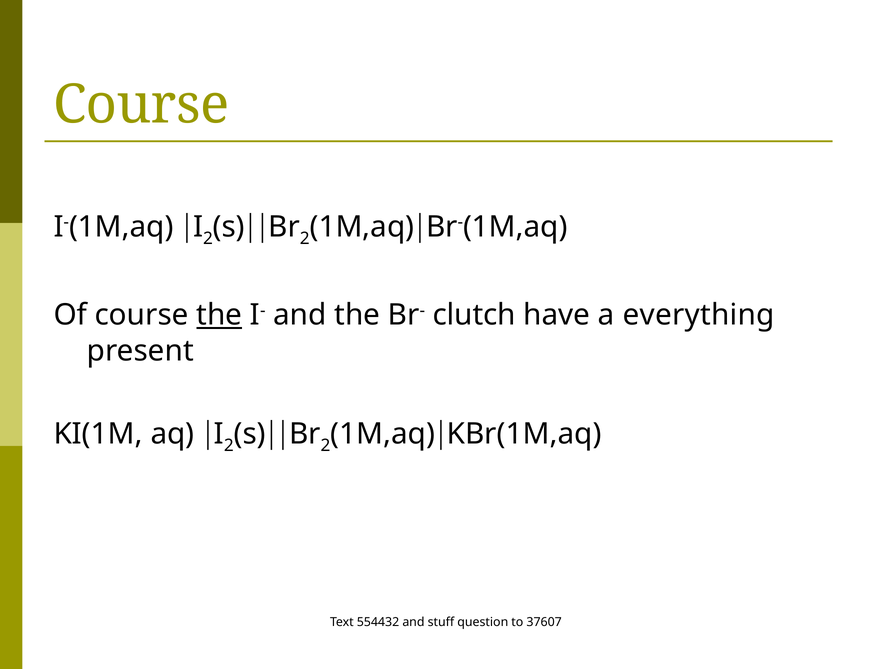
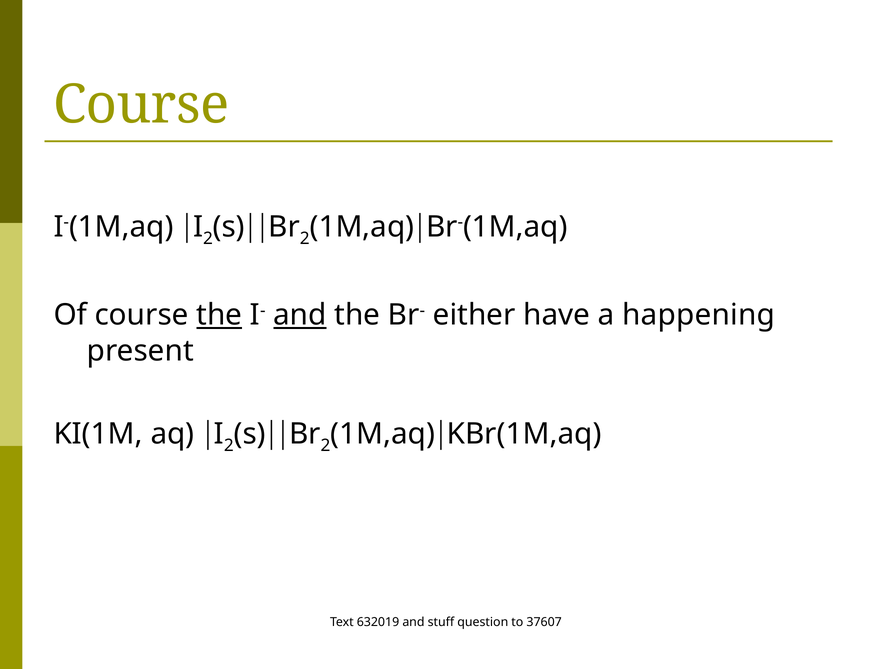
and at (300, 315) underline: none -> present
clutch: clutch -> either
everything: everything -> happening
554432: 554432 -> 632019
